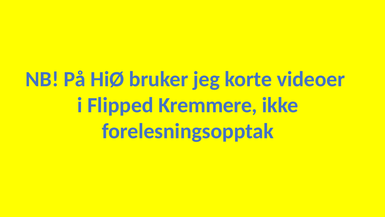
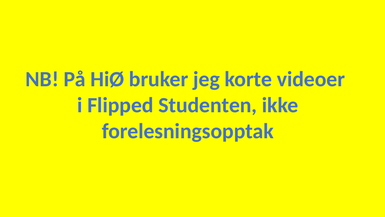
Kremmere: Kremmere -> Studenten
